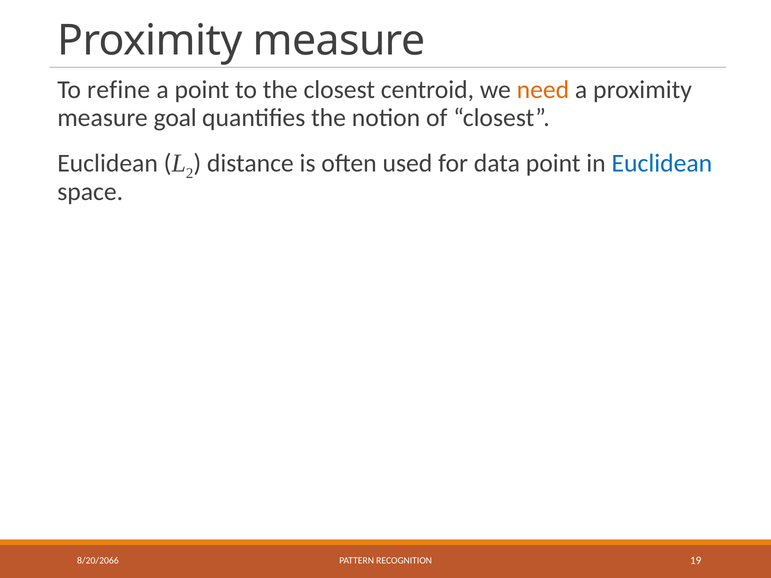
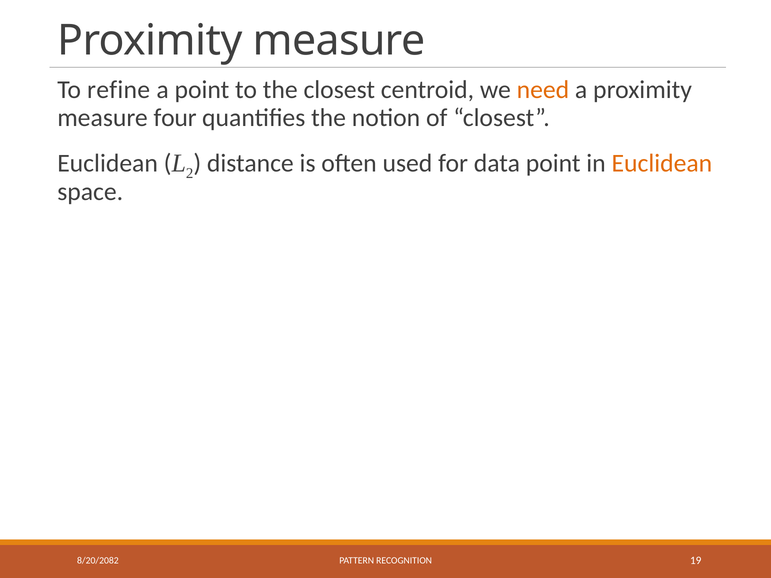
goal: goal -> four
Euclidean at (662, 163) colour: blue -> orange
8/20/2066: 8/20/2066 -> 8/20/2082
